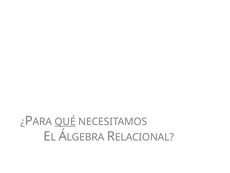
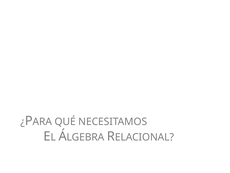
QUÉ underline: present -> none
